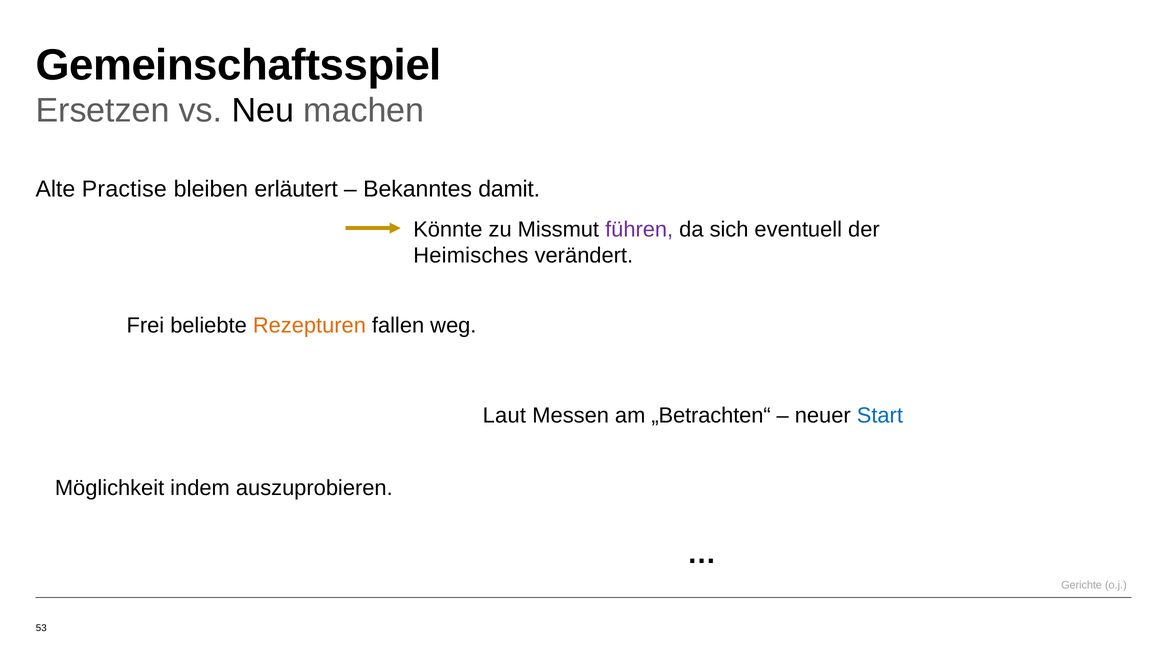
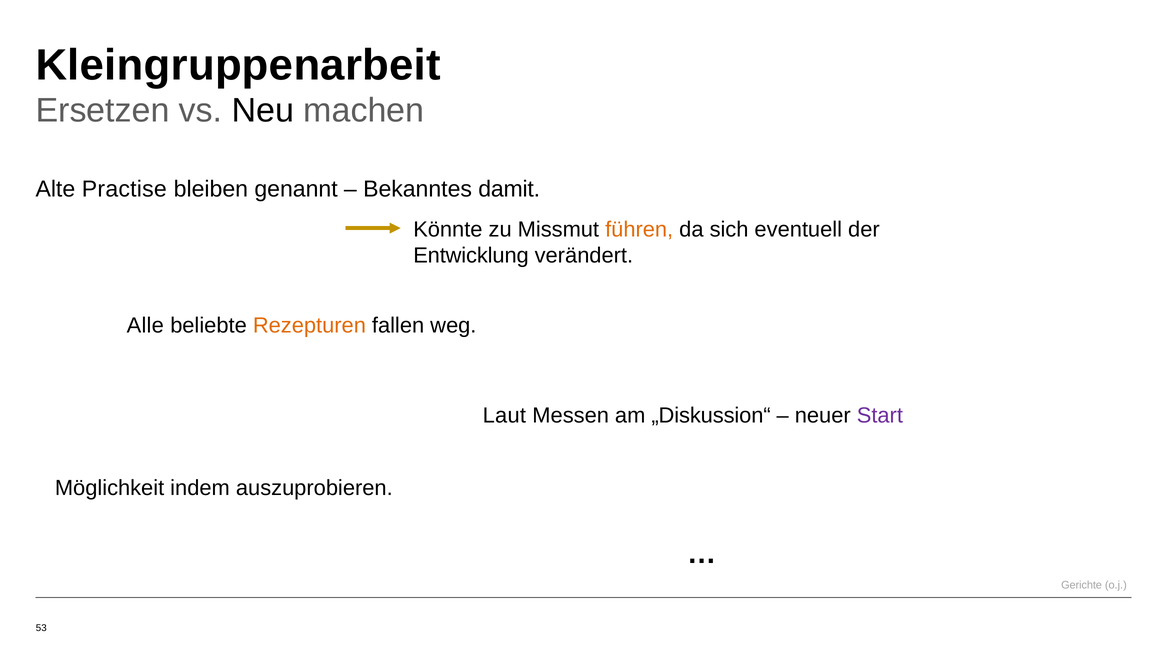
Gemeinschaftsspiel: Gemeinschaftsspiel -> Kleingruppenarbeit
erläutert: erläutert -> genannt
führen colour: purple -> orange
Heimisches: Heimisches -> Entwicklung
Frei: Frei -> Alle
„Betrachten“: „Betrachten“ -> „Diskussion“
Start colour: blue -> purple
